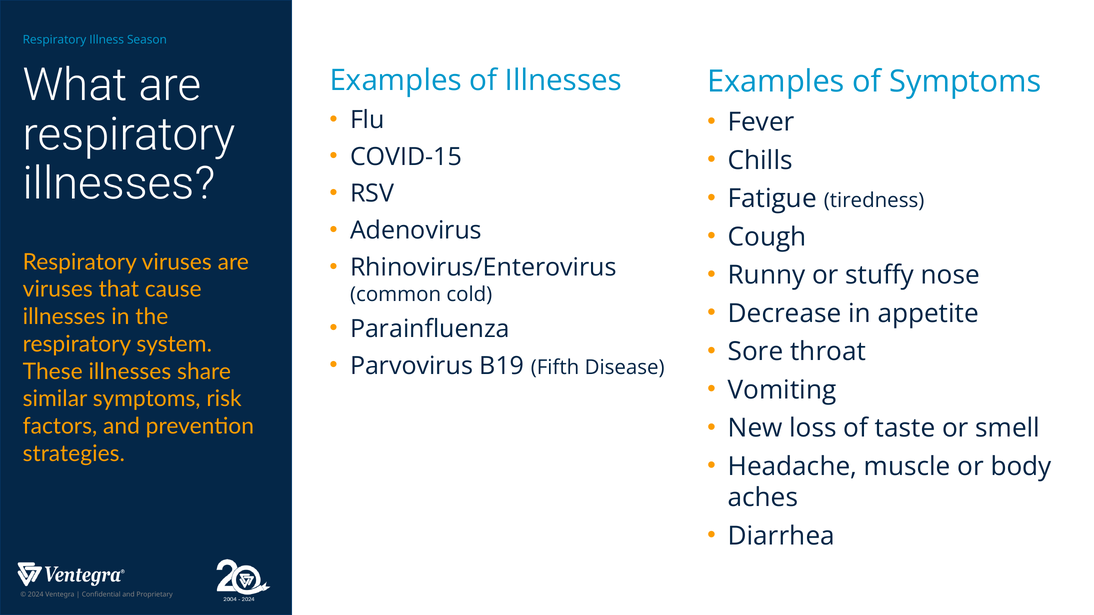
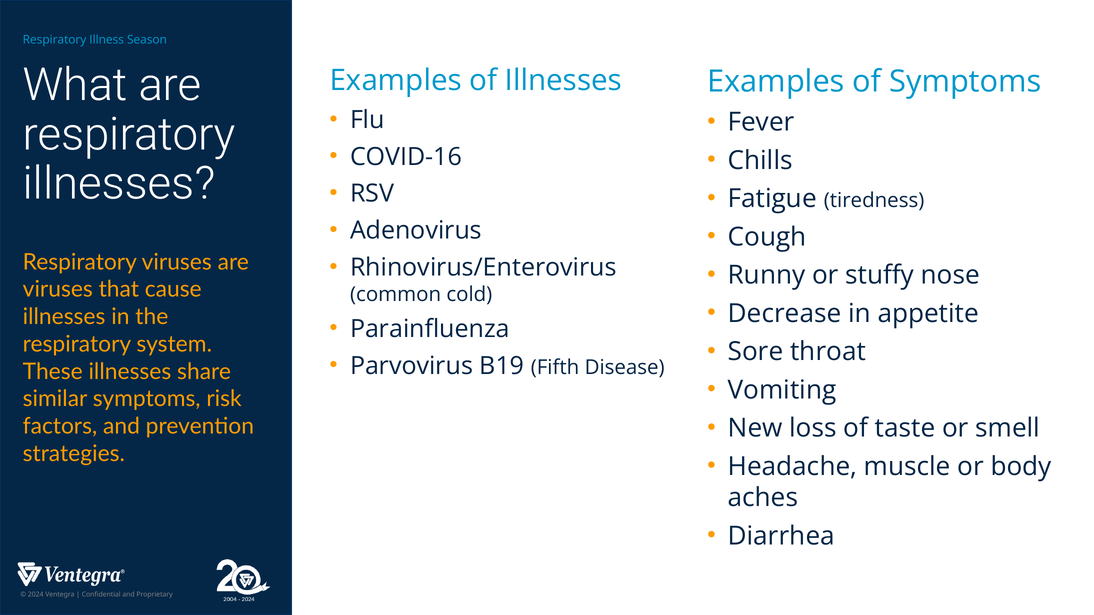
COVID-15: COVID-15 -> COVID-16
